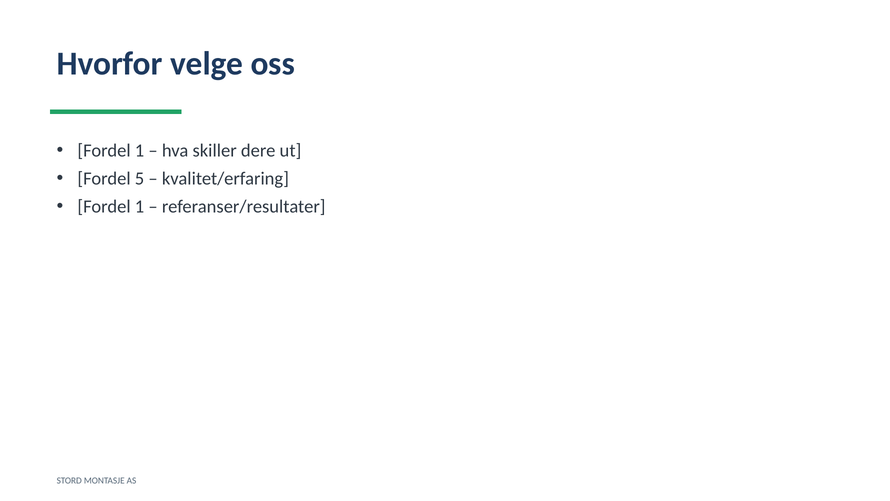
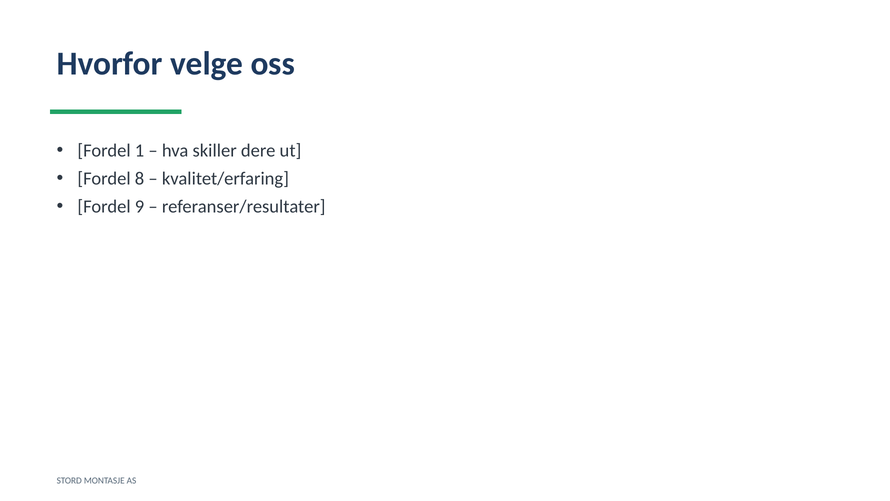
5: 5 -> 8
1 at (140, 206): 1 -> 9
